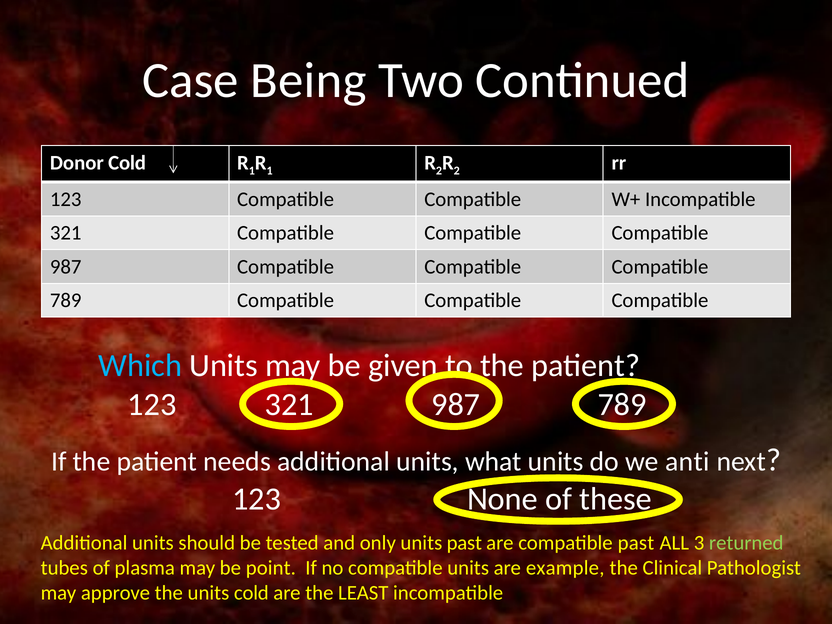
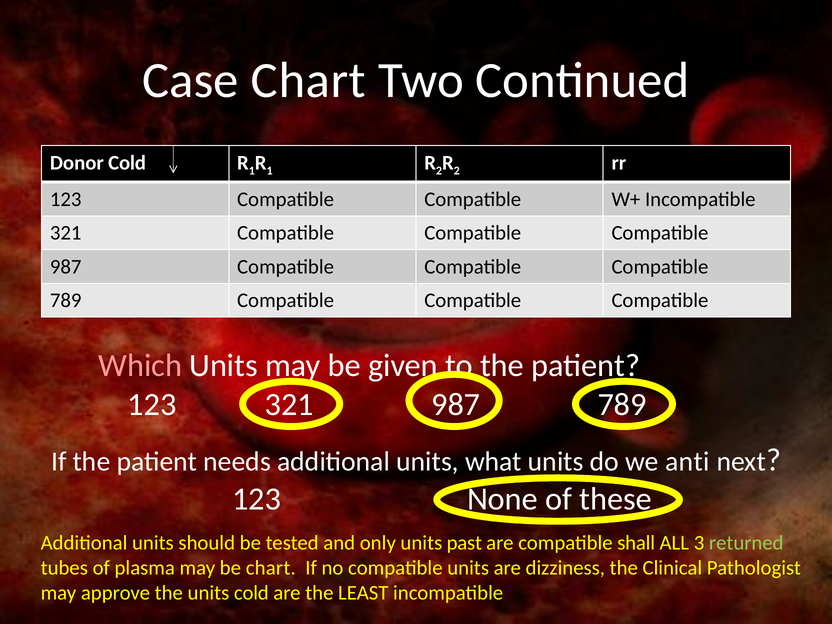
Case Being: Being -> Chart
Which colour: light blue -> pink
compatible past: past -> shall
be point: point -> chart
example: example -> dizziness
